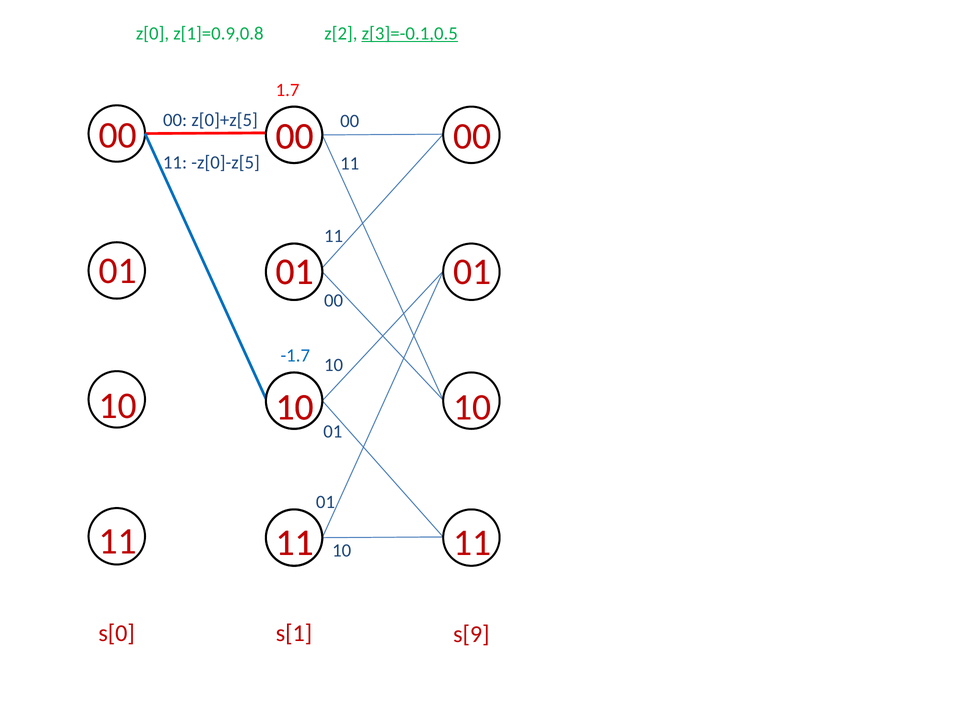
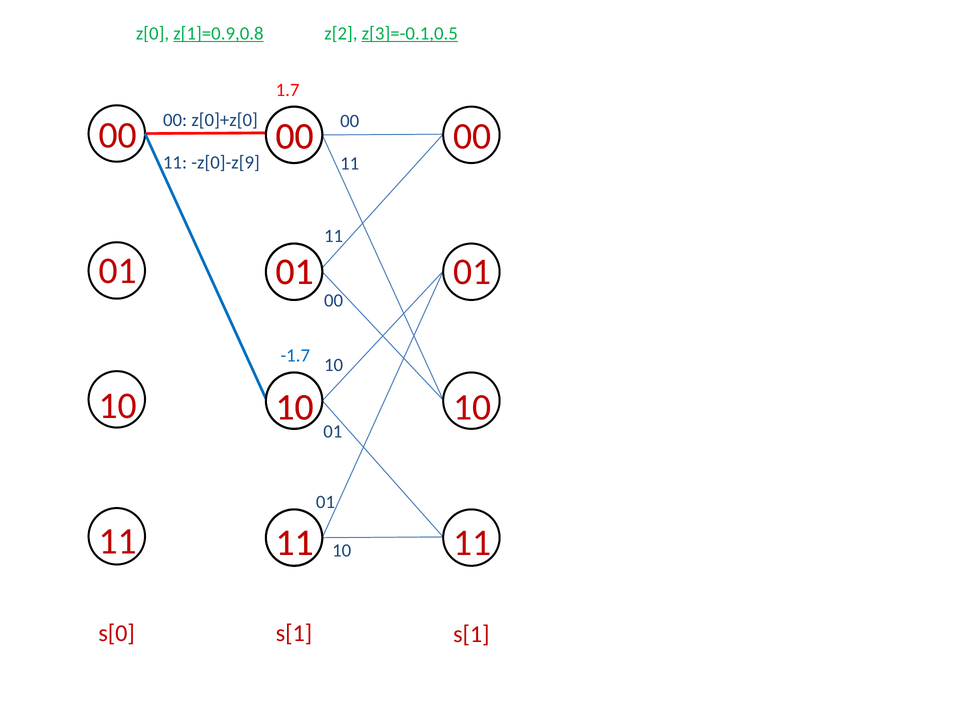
z[1]=0.9,0.8 underline: none -> present
z[0]+z[5: z[0]+z[5 -> z[0]+z[0
z[0]-z[5: z[0]-z[5 -> z[0]-z[9
s[9 at (471, 635): s[9 -> s[1
